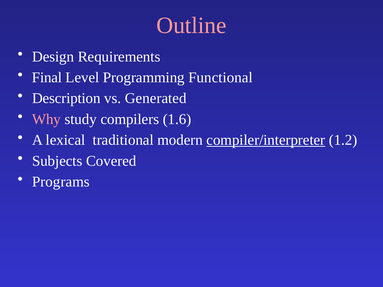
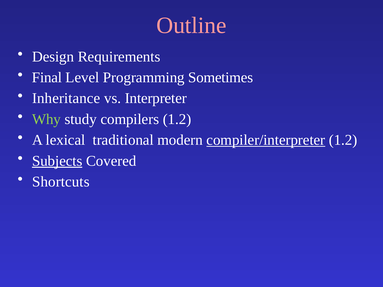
Functional: Functional -> Sometimes
Description: Description -> Inheritance
Generated: Generated -> Interpreter
Why colour: pink -> light green
compilers 1.6: 1.6 -> 1.2
Subjects underline: none -> present
Programs: Programs -> Shortcuts
